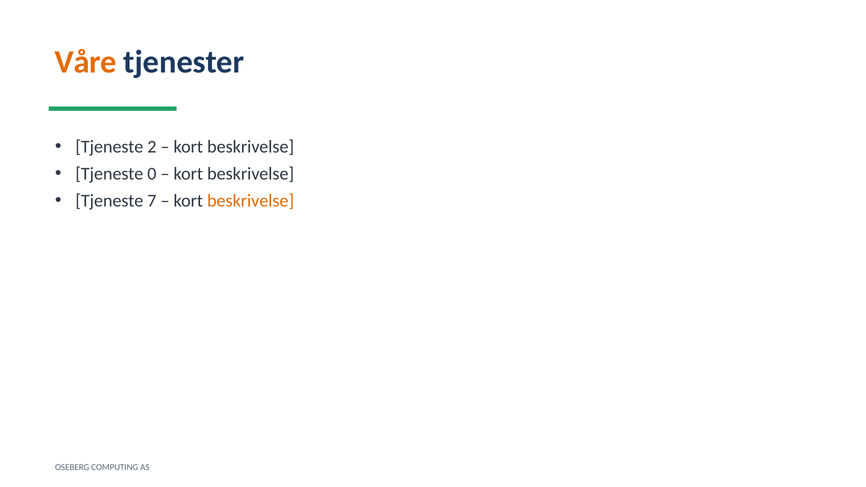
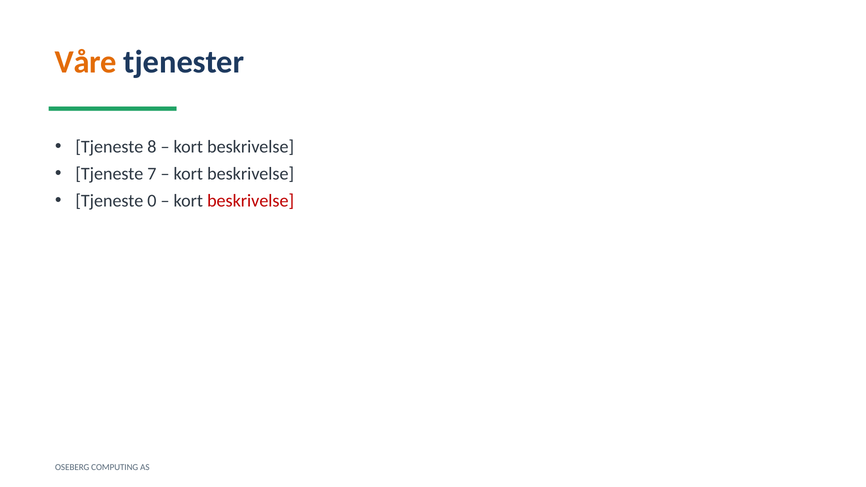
2: 2 -> 8
0: 0 -> 7
7: 7 -> 0
beskrivelse at (251, 201) colour: orange -> red
